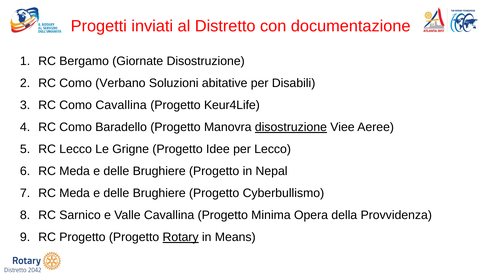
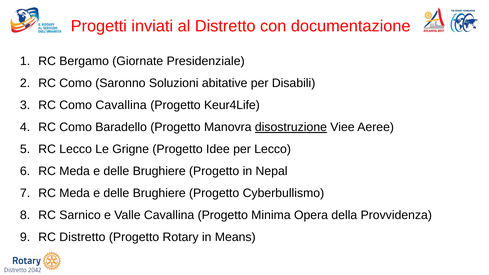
Giornate Disostruzione: Disostruzione -> Presidenziale
Verbano: Verbano -> Saronno
RC Progetto: Progetto -> Distretto
Rotary underline: present -> none
